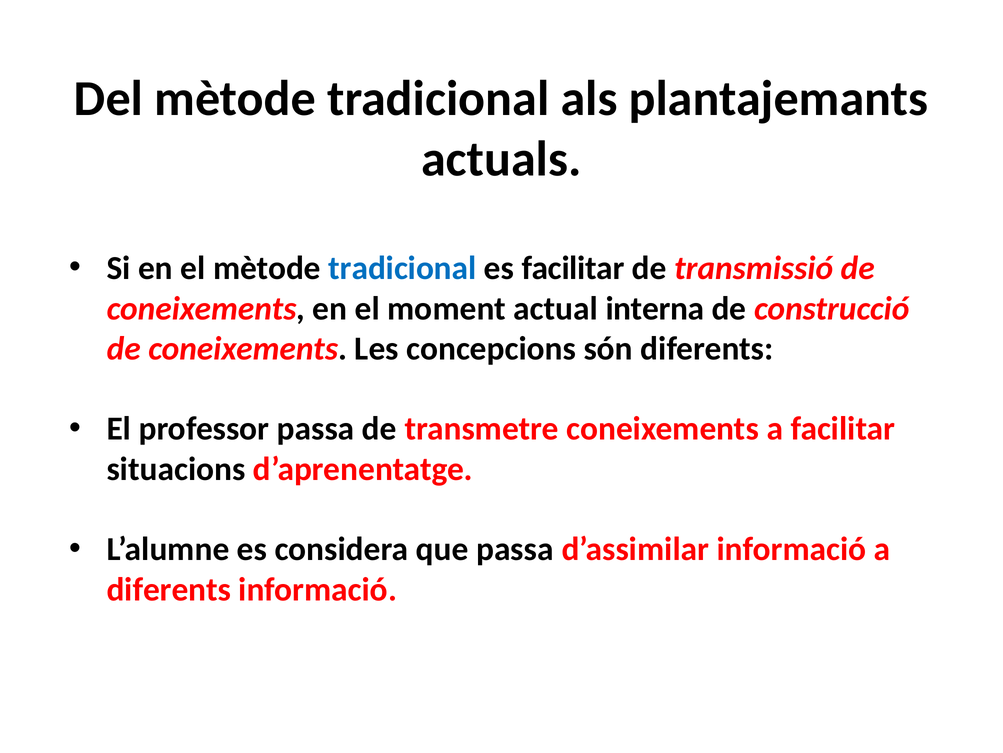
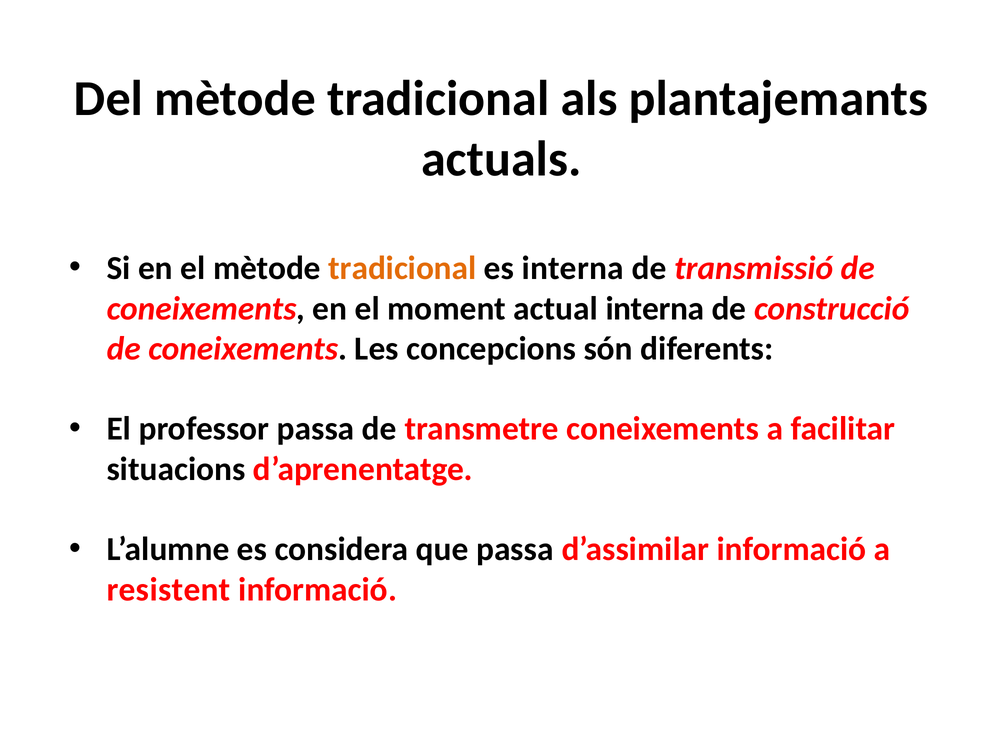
tradicional at (402, 268) colour: blue -> orange
es facilitar: facilitar -> interna
diferents at (169, 589): diferents -> resistent
